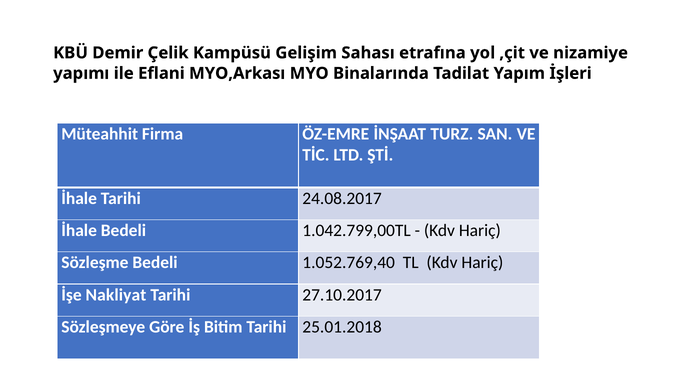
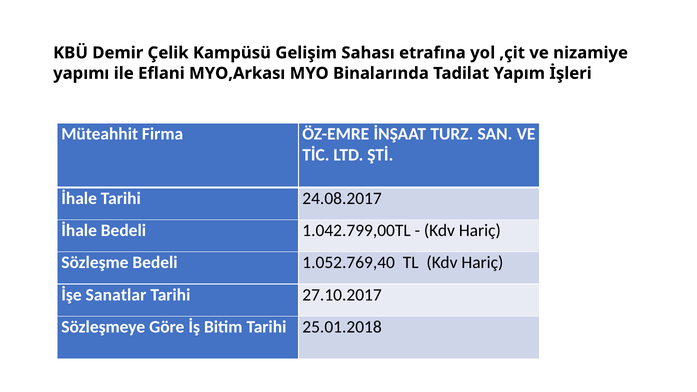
Nakliyat: Nakliyat -> Sanatlar
